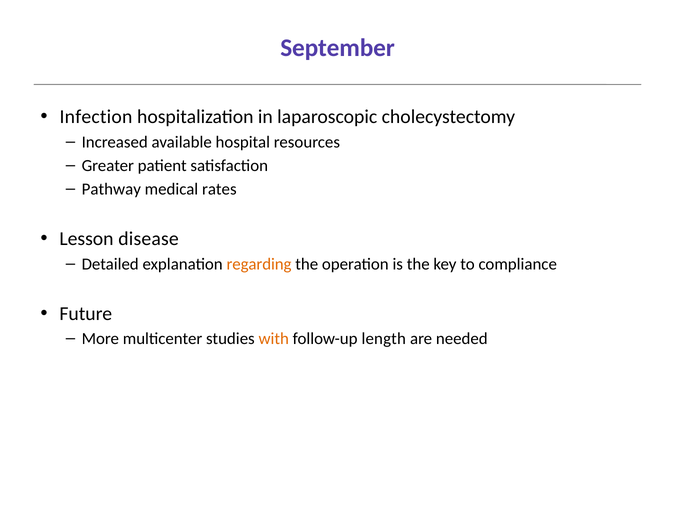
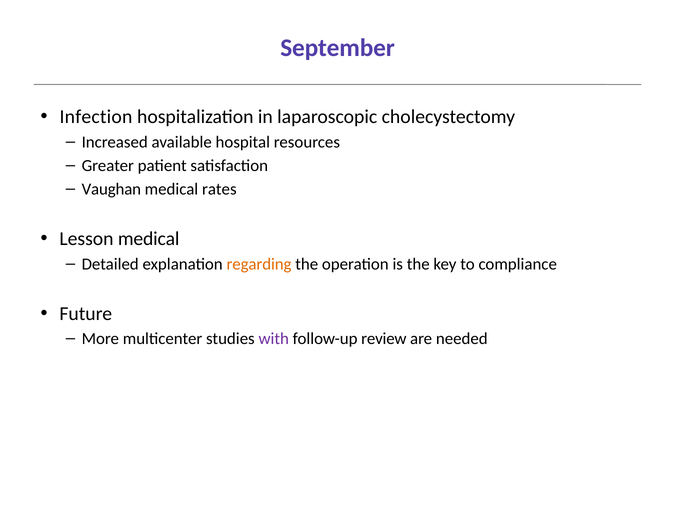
Pathway: Pathway -> Vaughan
Lesson disease: disease -> medical
with colour: orange -> purple
length: length -> review
